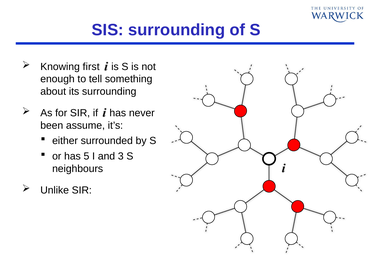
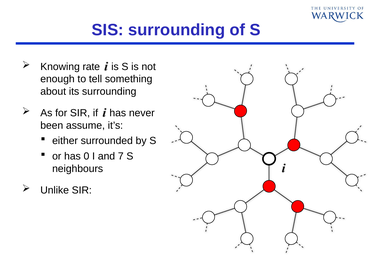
first: first -> rate
5: 5 -> 0
3: 3 -> 7
